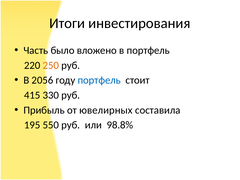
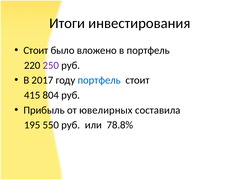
Часть at (36, 50): Часть -> Стоит
250 colour: orange -> purple
2056: 2056 -> 2017
330: 330 -> 804
98.8%: 98.8% -> 78.8%
